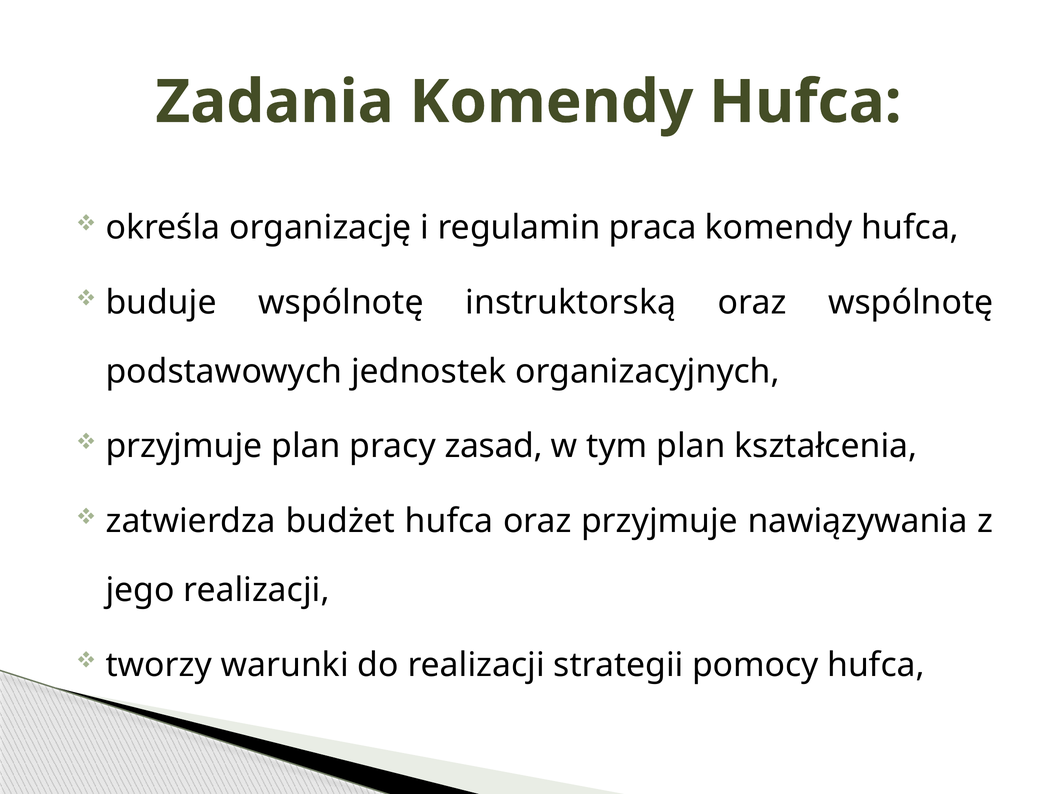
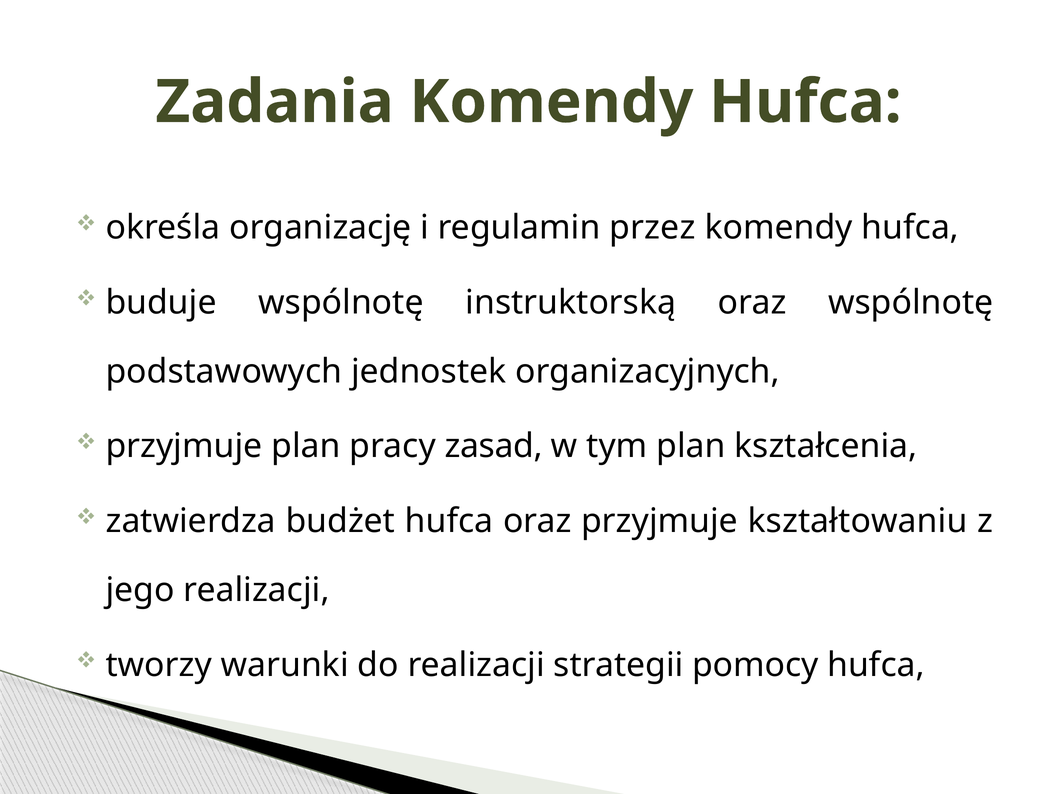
praca: praca -> przez
nawiązywania: nawiązywania -> kształtowaniu
